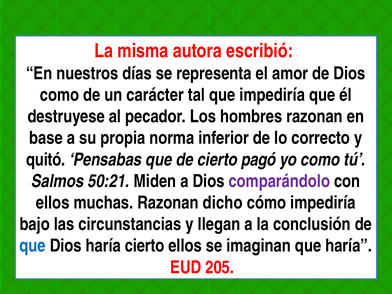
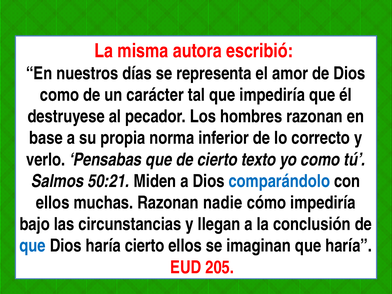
quitó: quitó -> verlo
pagó: pagó -> texto
comparándolo colour: purple -> blue
dicho: dicho -> nadie
